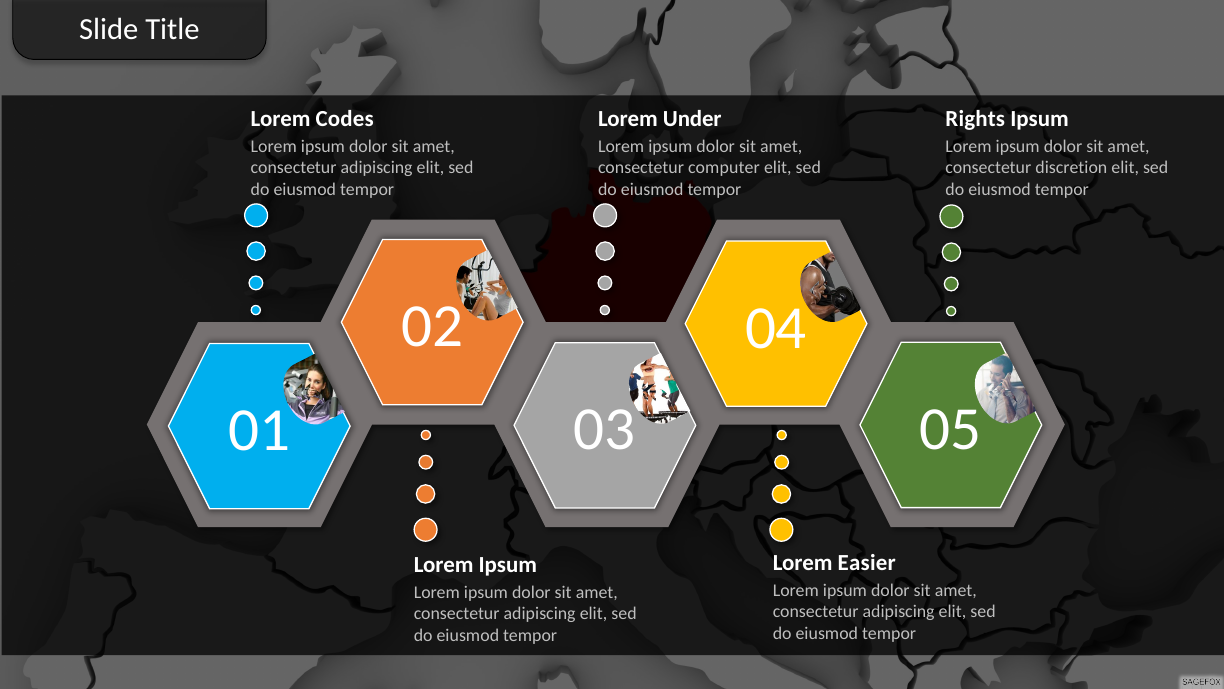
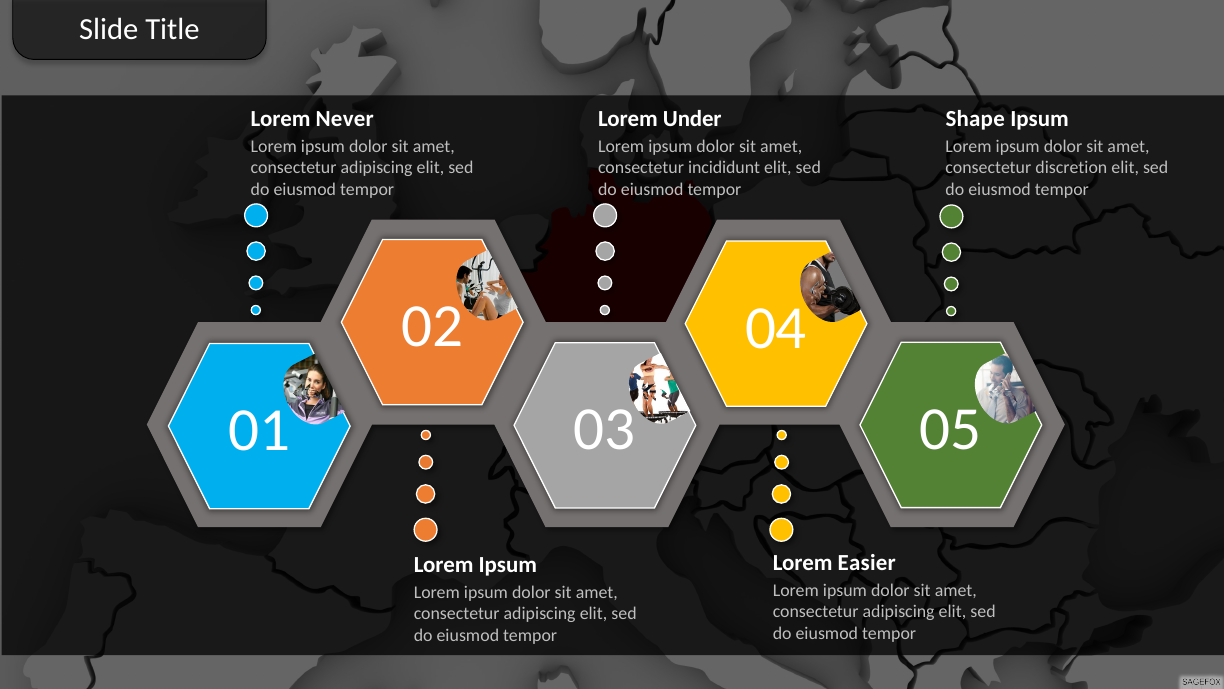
Codes: Codes -> Never
Rights: Rights -> Shape
computer: computer -> incididunt
